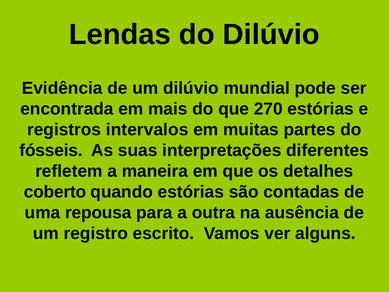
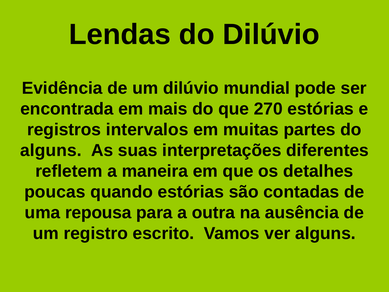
fósseis at (51, 150): fósseis -> alguns
coberto: coberto -> poucas
